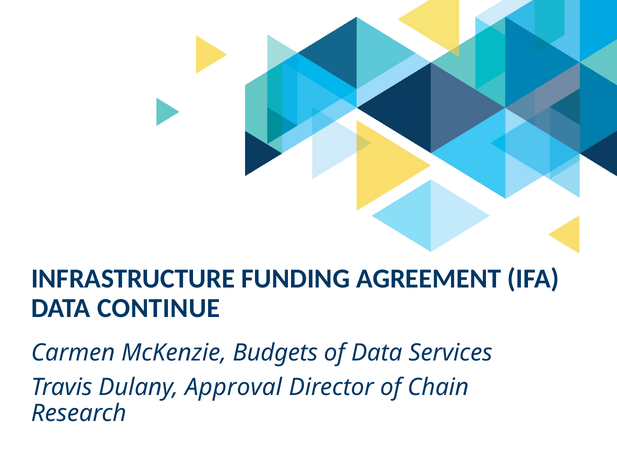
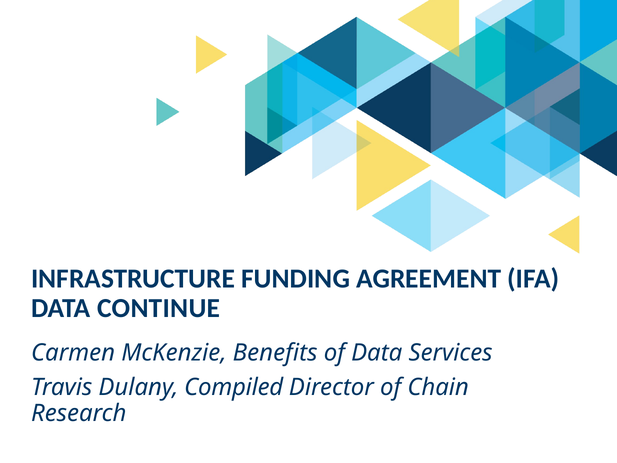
Budgets: Budgets -> Benefits
Approval: Approval -> Compiled
